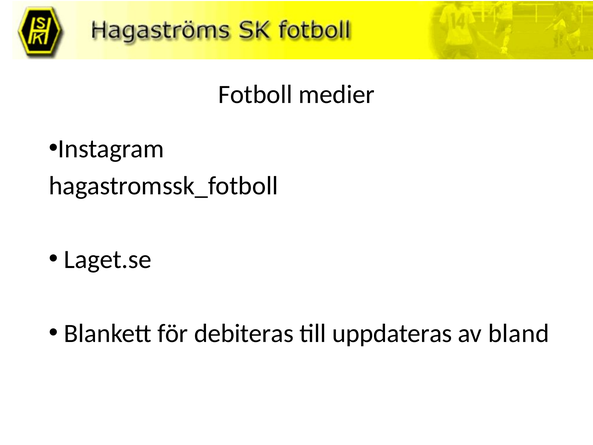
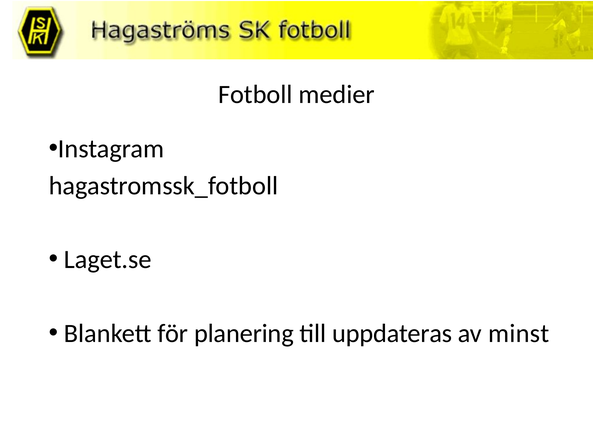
debiteras: debiteras -> planering
bland: bland -> minst
